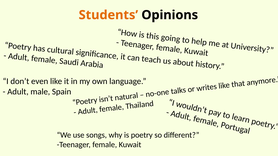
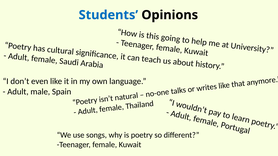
Students colour: orange -> blue
